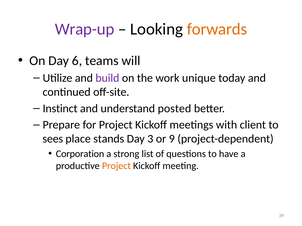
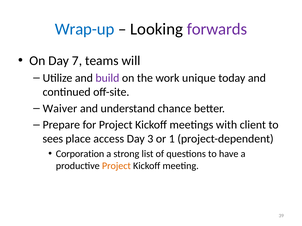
Wrap-up colour: purple -> blue
forwards colour: orange -> purple
6: 6 -> 7
Instinct: Instinct -> Waiver
posted: posted -> chance
stands: stands -> access
9: 9 -> 1
